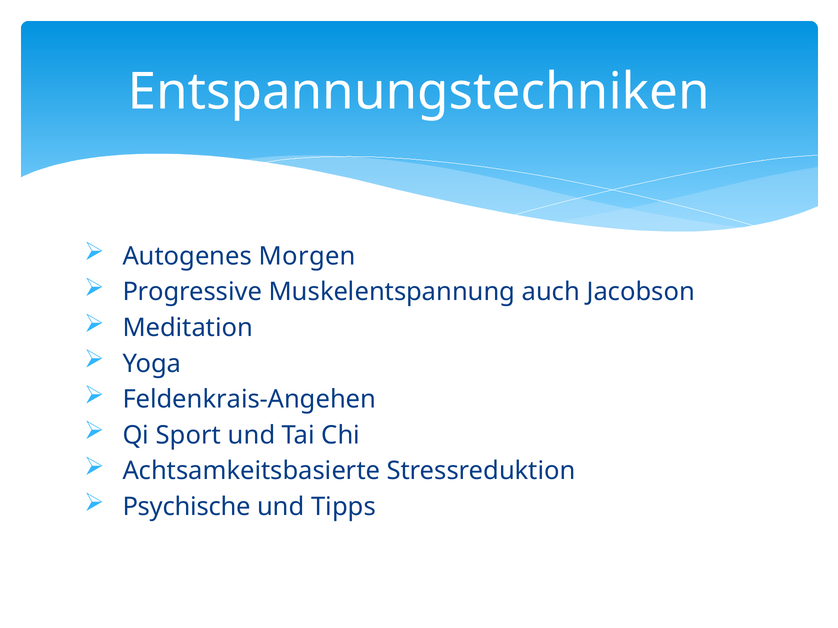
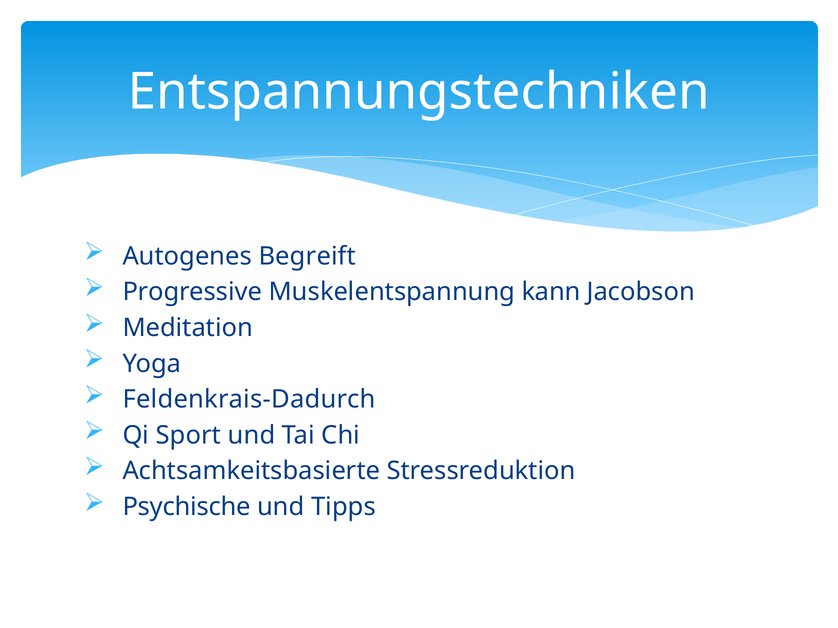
Morgen: Morgen -> Begreift
auch: auch -> kann
Feldenkrais-Angehen: Feldenkrais-Angehen -> Feldenkrais-Dadurch
